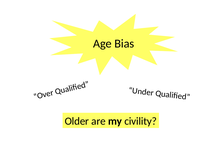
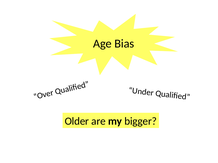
civility: civility -> bigger
